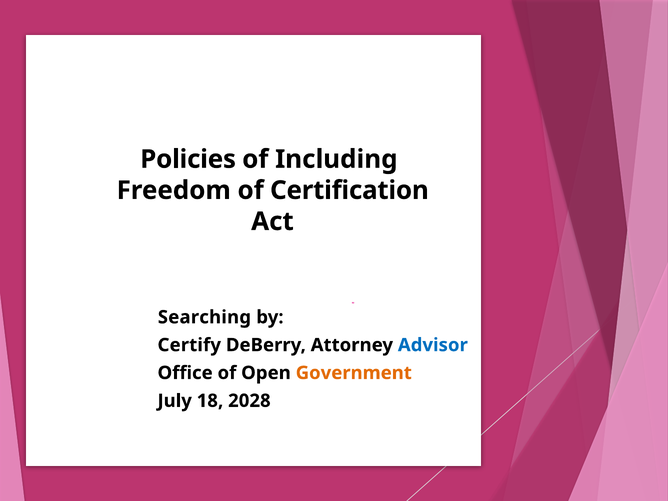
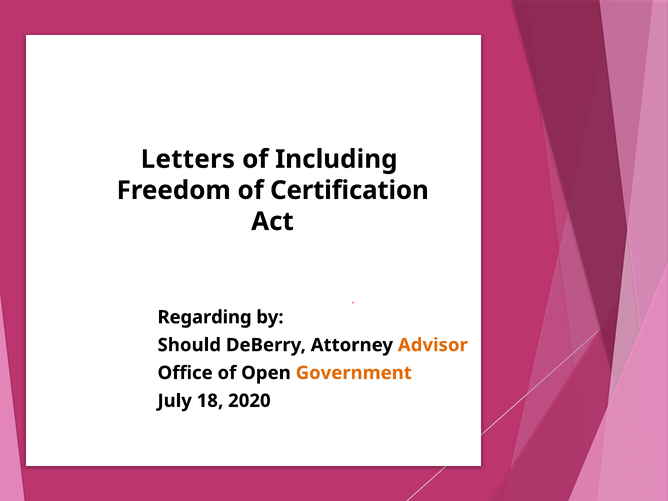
Policies: Policies -> Letters
Searching: Searching -> Regarding
Certify: Certify -> Should
Advisor colour: blue -> orange
2028: 2028 -> 2020
